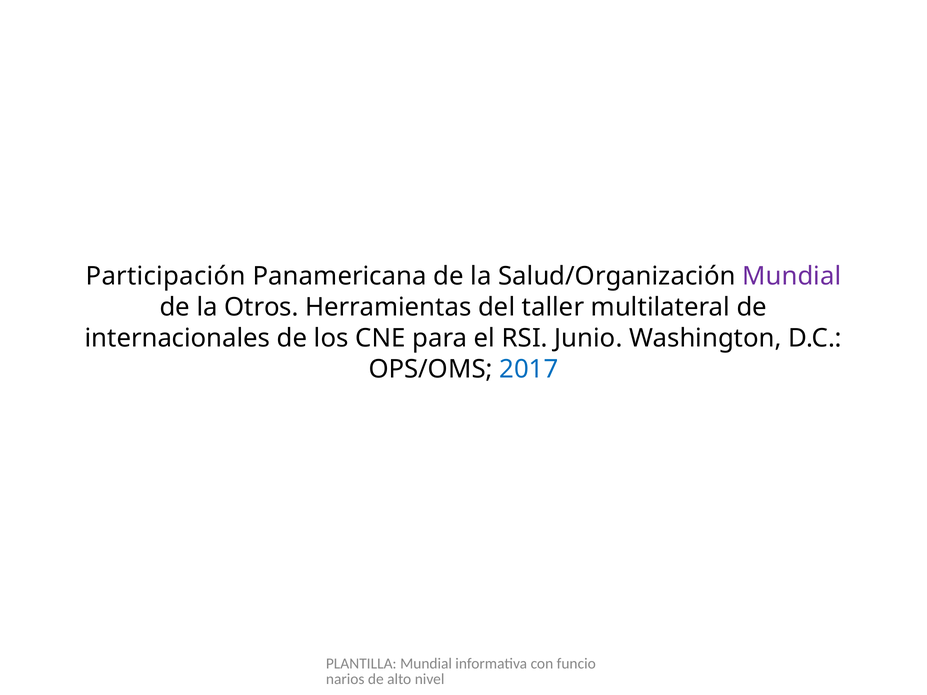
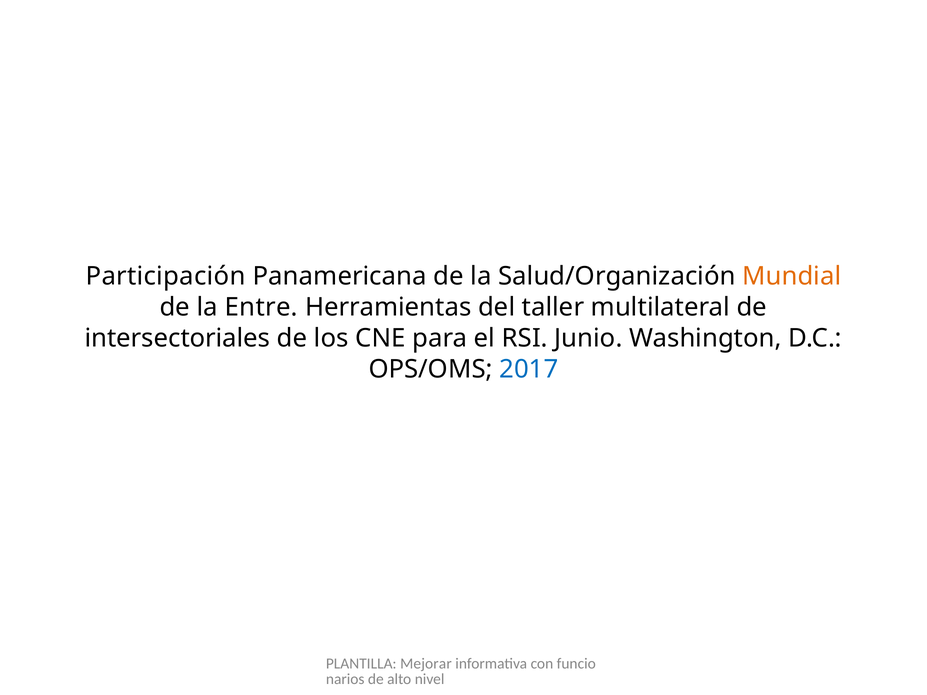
Mundial at (792, 277) colour: purple -> orange
Otros: Otros -> Entre
internacionales: internacionales -> intersectoriales
PLANTILLA Mundial: Mundial -> Mejorar
